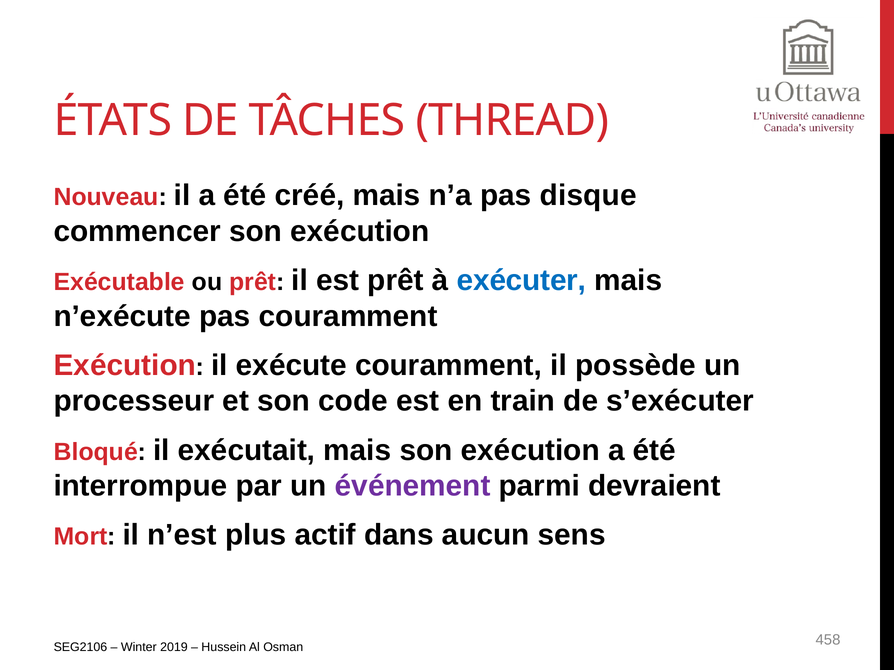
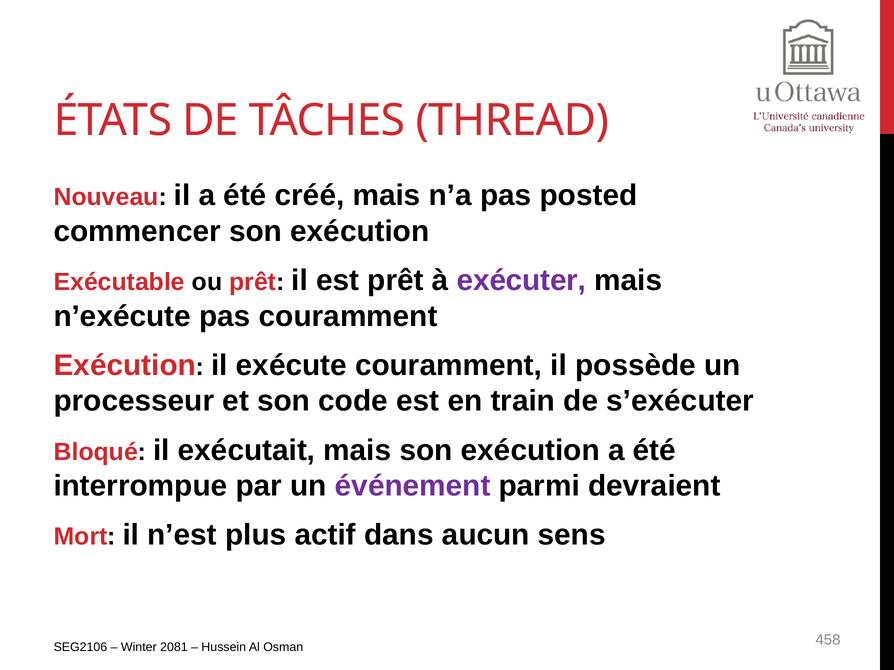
disque: disque -> posted
exécuter colour: blue -> purple
2019: 2019 -> 2081
